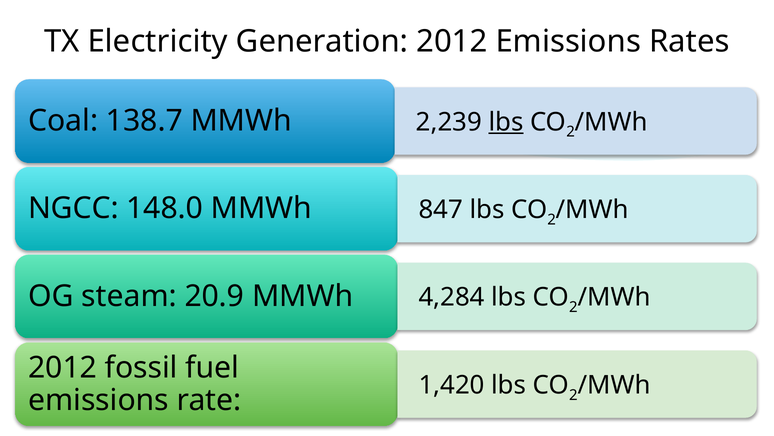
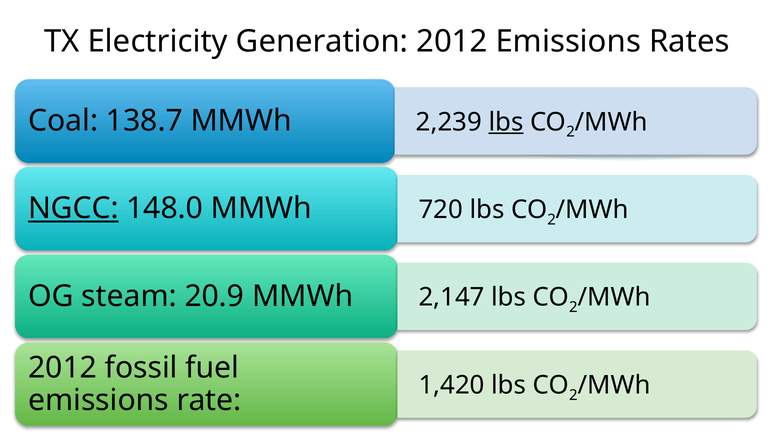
NGCC underline: none -> present
847: 847 -> 720
4,284: 4,284 -> 2,147
